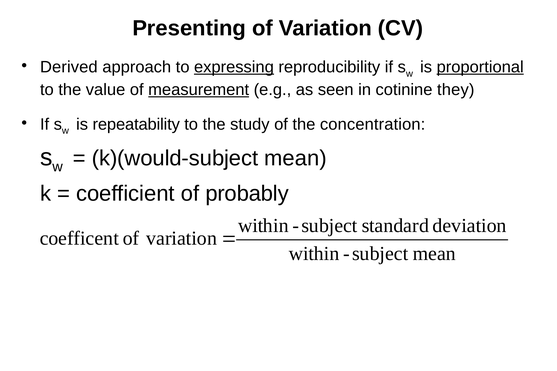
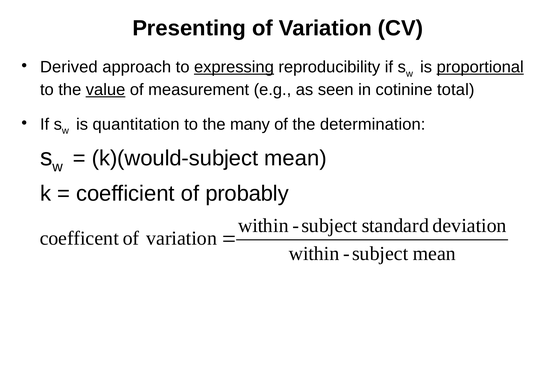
value underline: none -> present
measurement underline: present -> none
they: they -> total
repeatability: repeatability -> quantitation
study: study -> many
concentration: concentration -> determination
